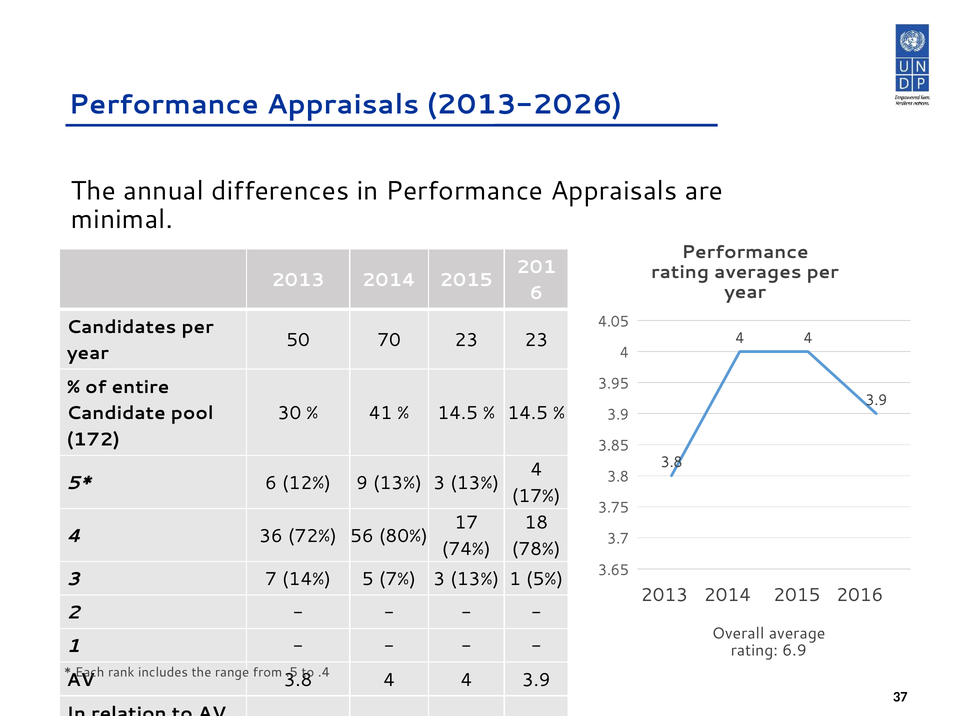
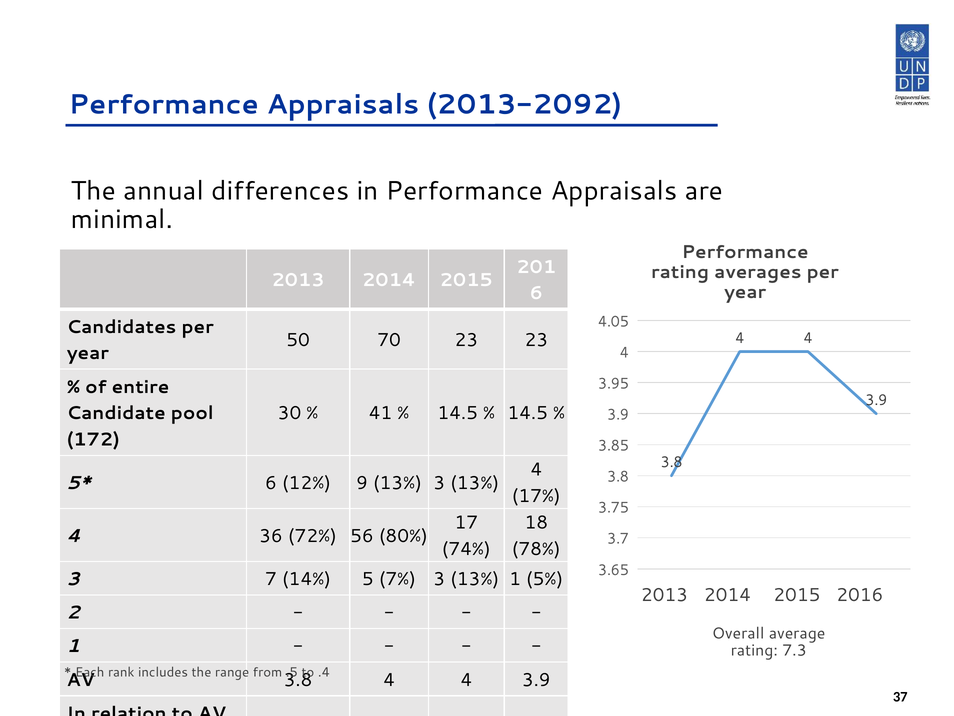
2013-2026: 2013-2026 -> 2013-2092
6.9: 6.9 -> 7.3
